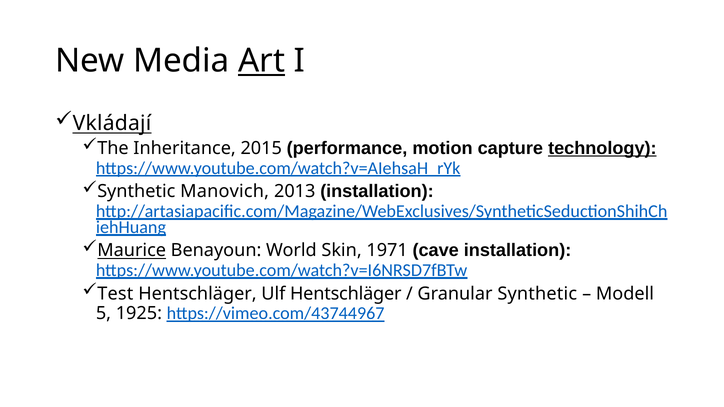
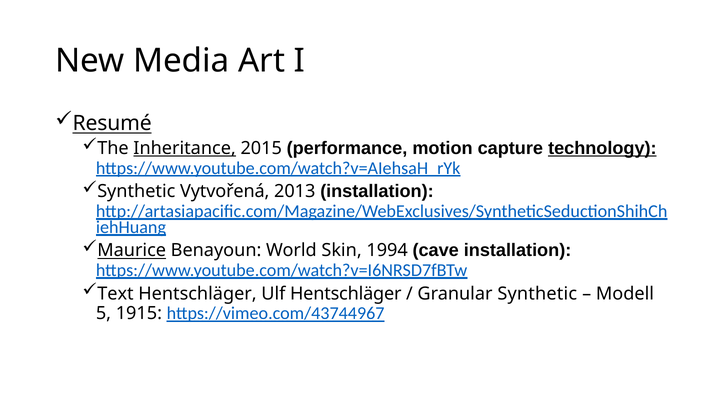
Art underline: present -> none
Vkládají: Vkládají -> Resumé
Inheritance underline: none -> present
Manovich: Manovich -> Vytvořená
1971: 1971 -> 1994
Test: Test -> Text
1925: 1925 -> 1915
